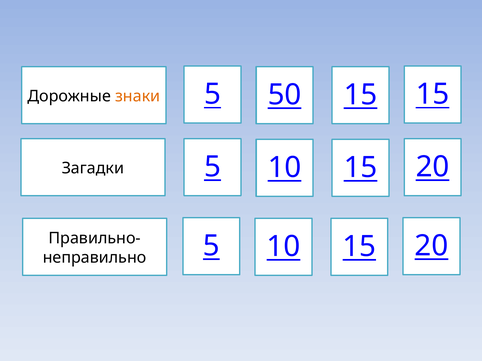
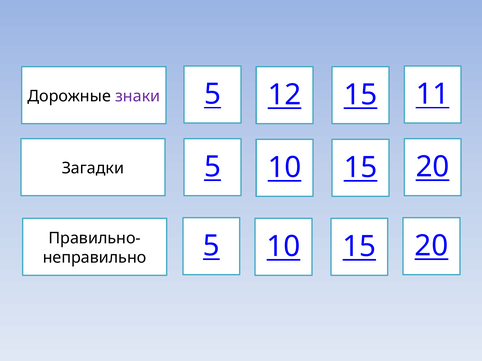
50: 50 -> 12
15 15: 15 -> 11
знаки colour: orange -> purple
